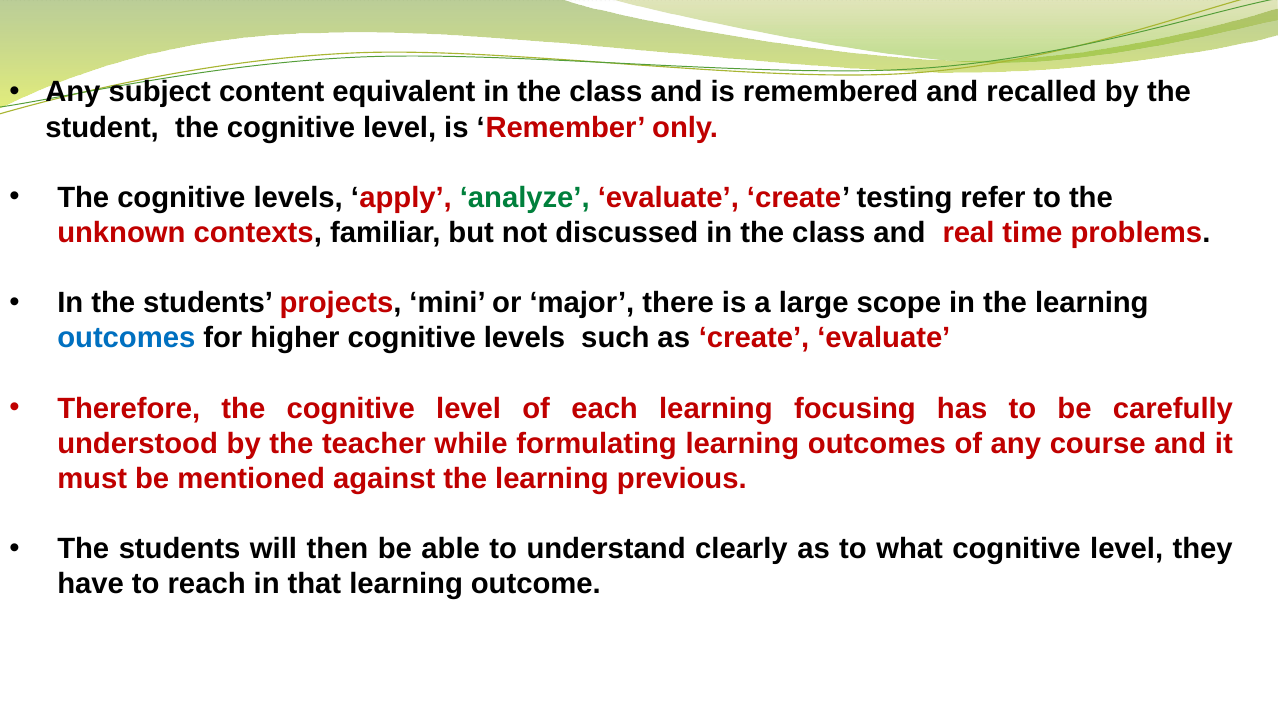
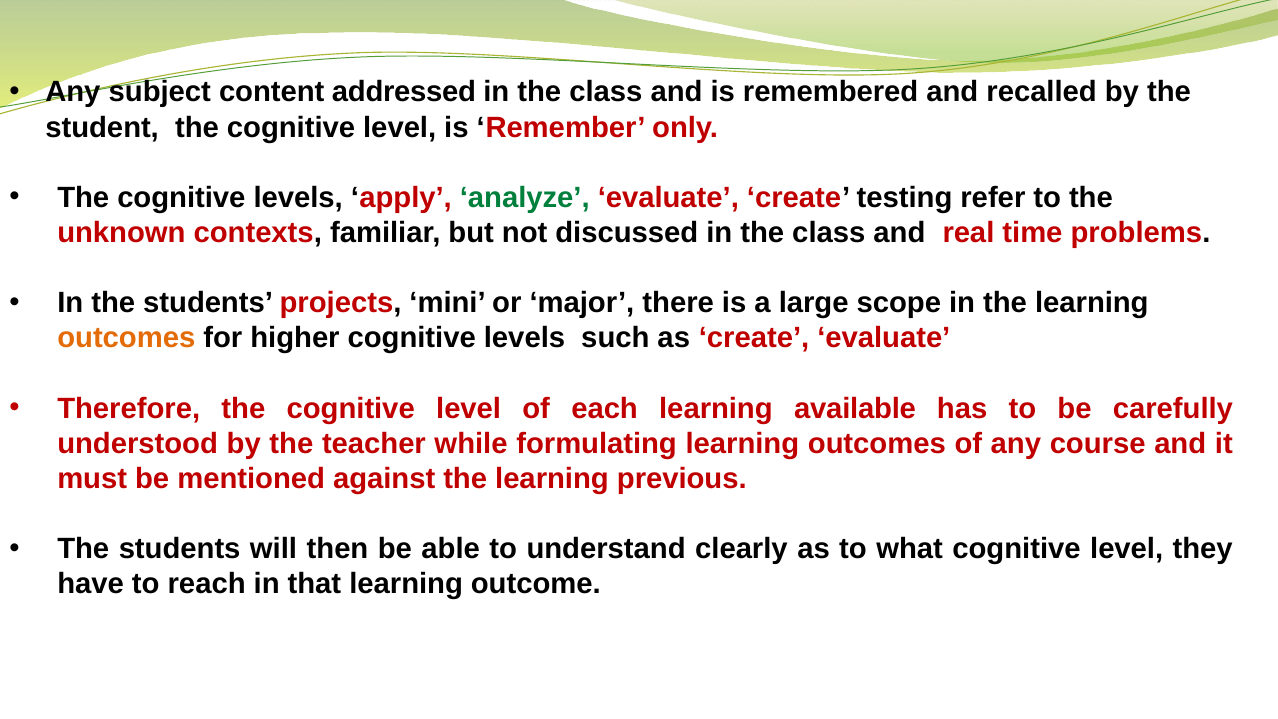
equivalent: equivalent -> addressed
outcomes at (126, 338) colour: blue -> orange
focusing: focusing -> available
